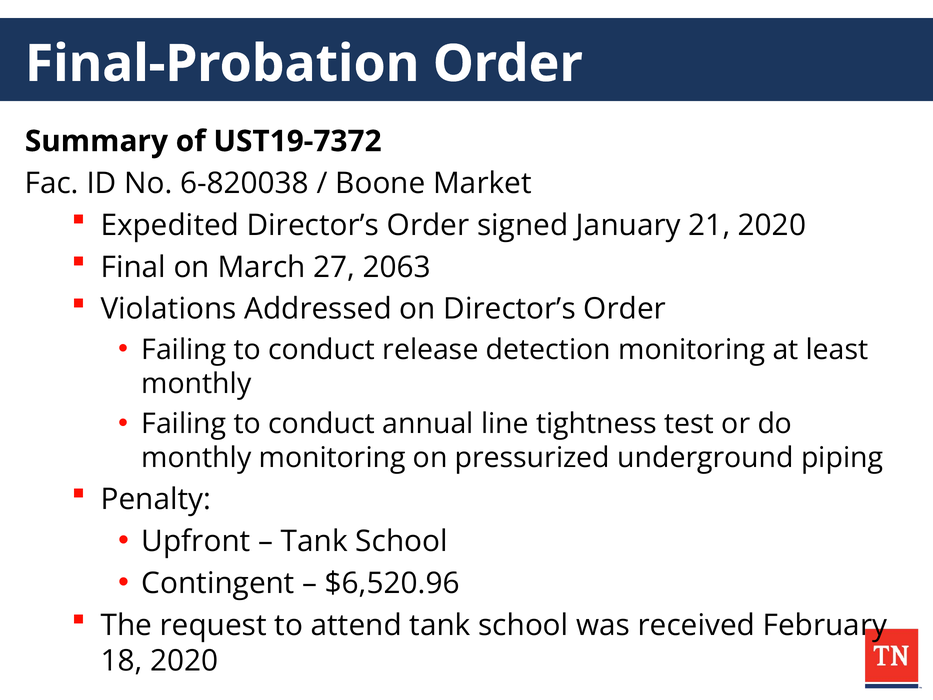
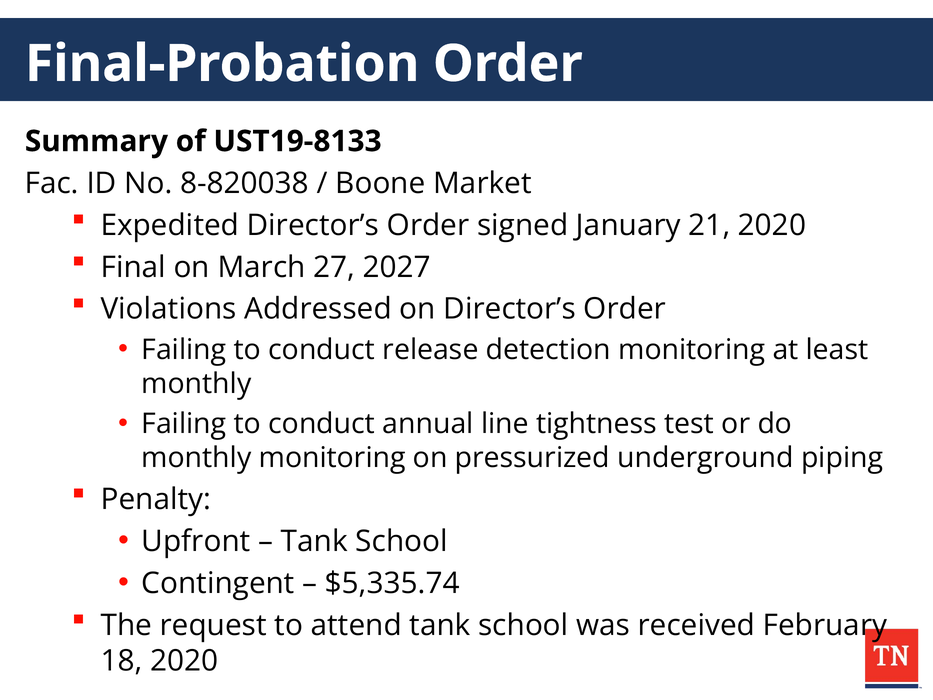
UST19-7372: UST19-7372 -> UST19-8133
6-820038: 6-820038 -> 8-820038
2063: 2063 -> 2027
$6,520.96: $6,520.96 -> $5,335.74
